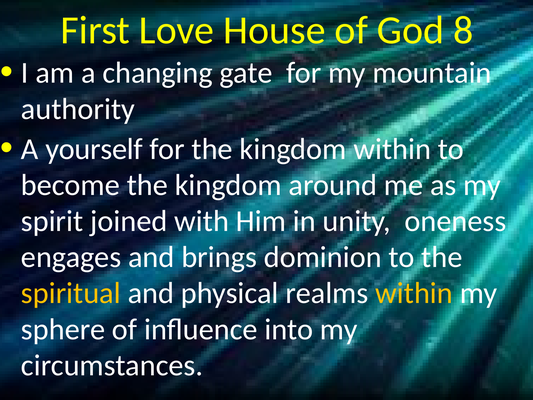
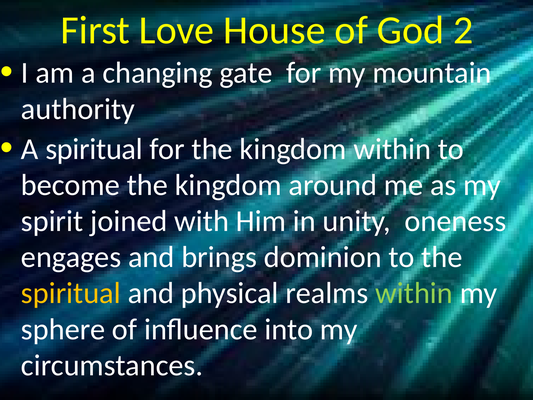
8: 8 -> 2
A yourself: yourself -> spiritual
within at (414, 293) colour: yellow -> light green
